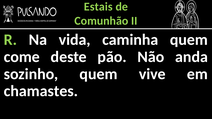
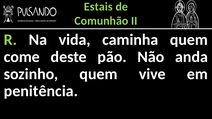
chamastes: chamastes -> penitência
